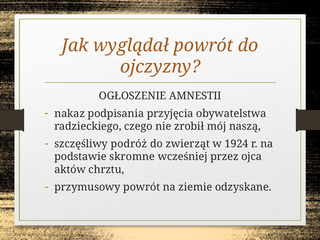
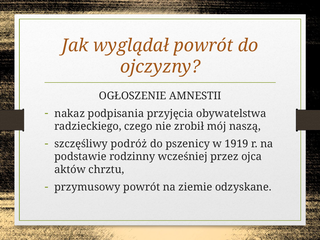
zwierząt: zwierząt -> pszenicy
1924: 1924 -> 1919
skromne: skromne -> rodzinny
